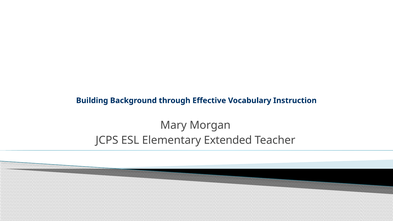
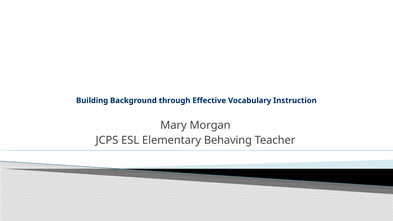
Extended: Extended -> Behaving
